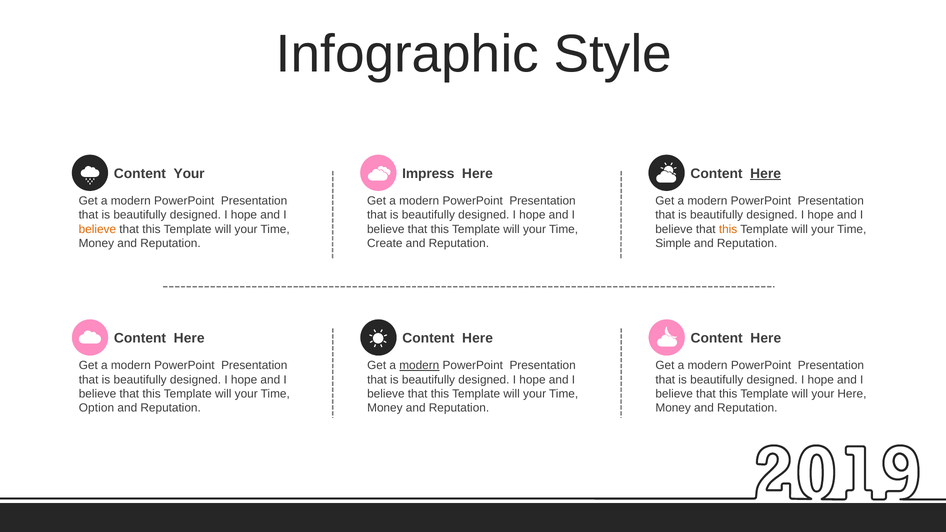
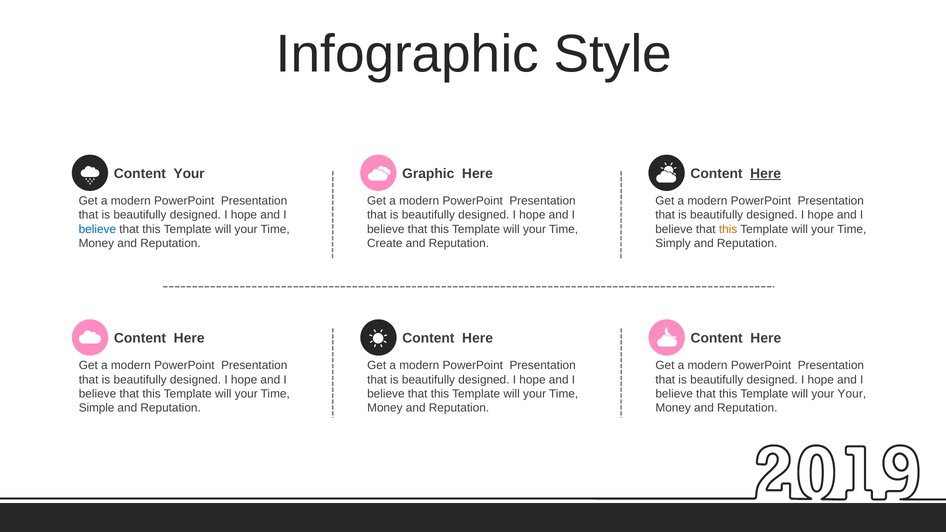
Impress: Impress -> Graphic
believe at (97, 229) colour: orange -> blue
Simple: Simple -> Simply
modern at (419, 366) underline: present -> none
your Here: Here -> Your
Option: Option -> Simple
